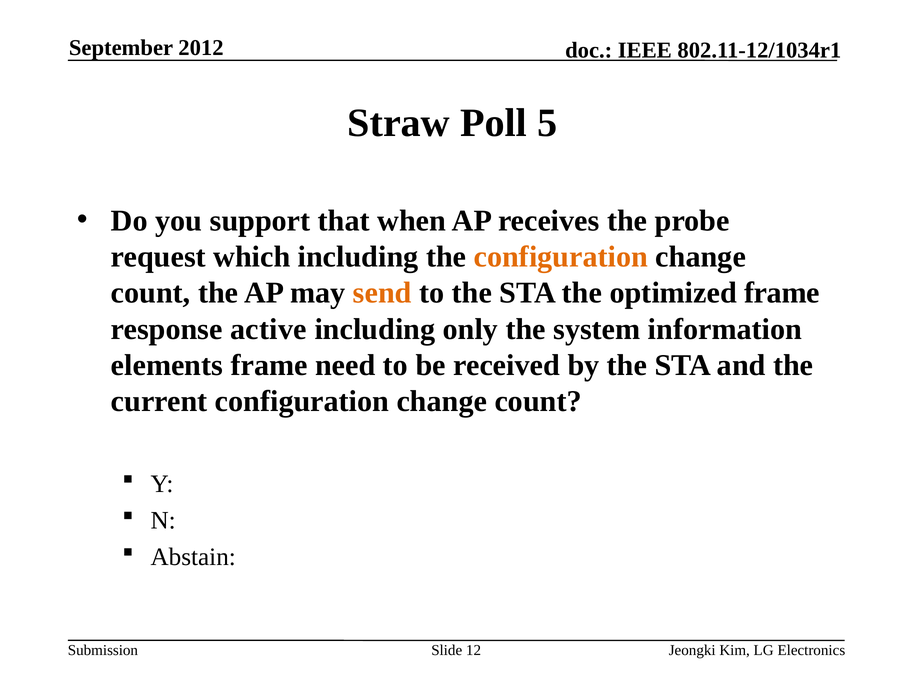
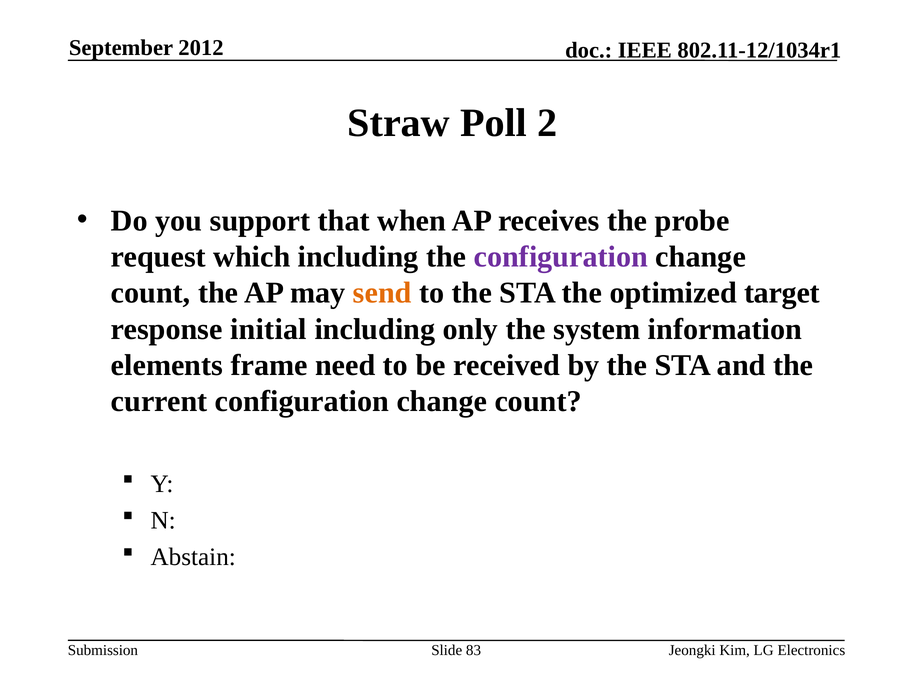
5: 5 -> 2
configuration at (561, 257) colour: orange -> purple
optimized frame: frame -> target
active: active -> initial
12: 12 -> 83
